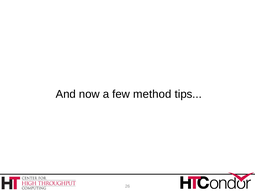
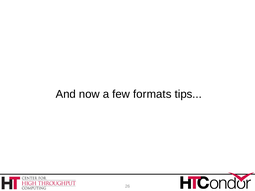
method: method -> formats
